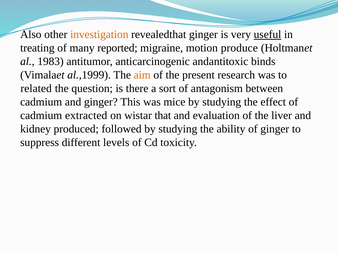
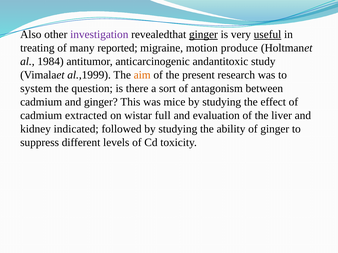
investigation colour: orange -> purple
ginger at (203, 35) underline: none -> present
1983: 1983 -> 1984
binds: binds -> study
related: related -> system
that: that -> full
produced: produced -> indicated
